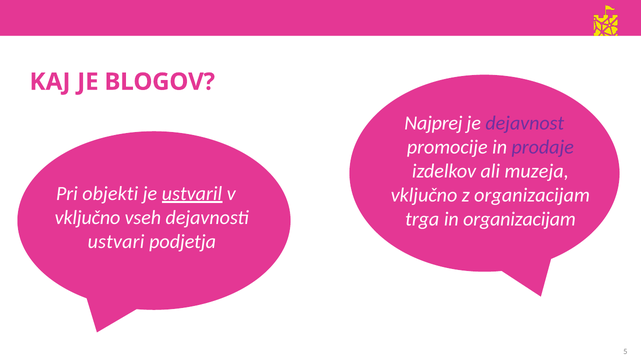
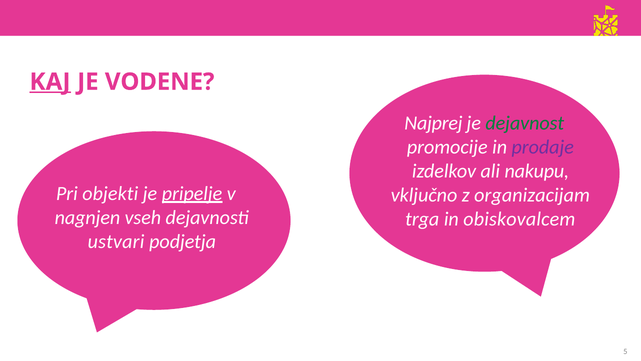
KAJ underline: none -> present
BLOGOV: BLOGOV -> VODENE
dejavnost colour: purple -> green
muzeja: muzeja -> nakupu
ustvaril: ustvaril -> pripelje
vključno at (88, 217): vključno -> nagnjen
in organizacijam: organizacijam -> obiskovalcem
